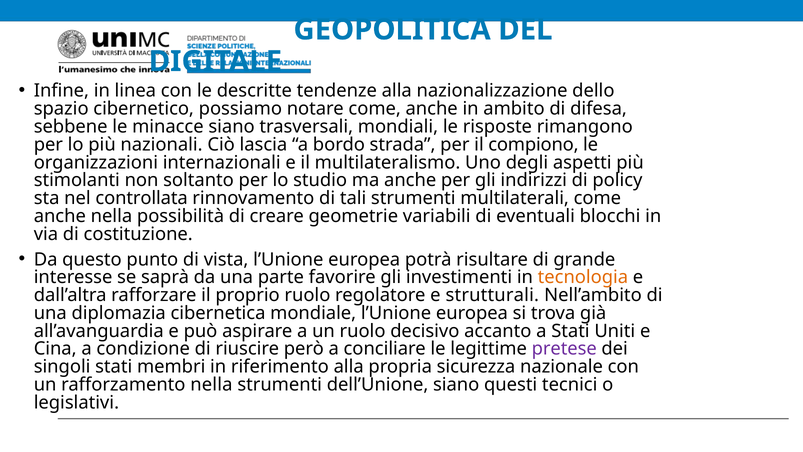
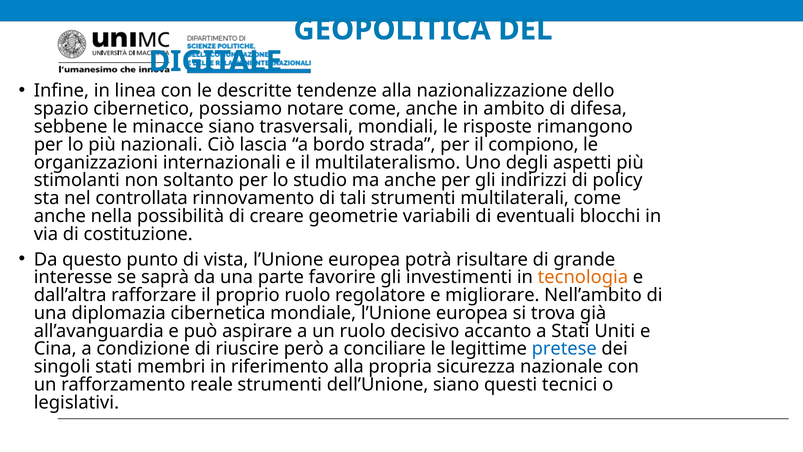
strutturali: strutturali -> migliorare
pretese colour: purple -> blue
rafforzamento nella: nella -> reale
